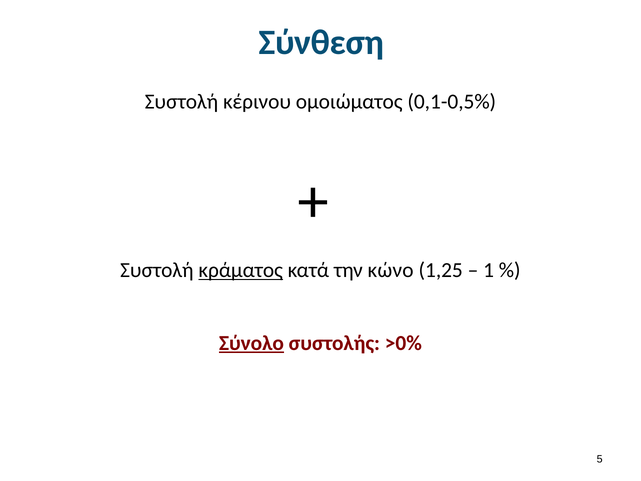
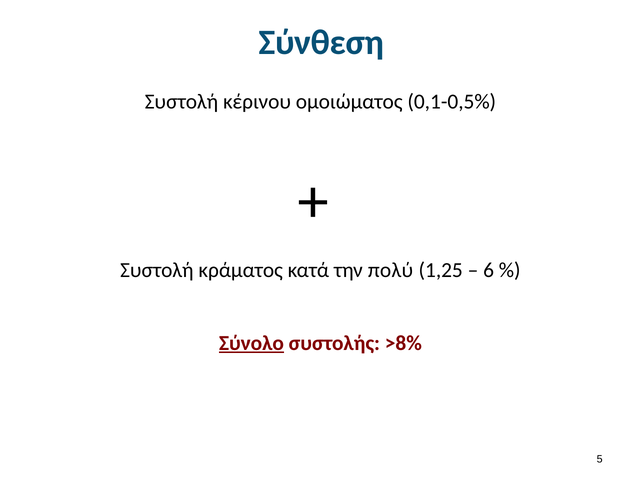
κράματος underline: present -> none
κώνο: κώνο -> πολύ
1: 1 -> 6
>0%: >0% -> >8%
